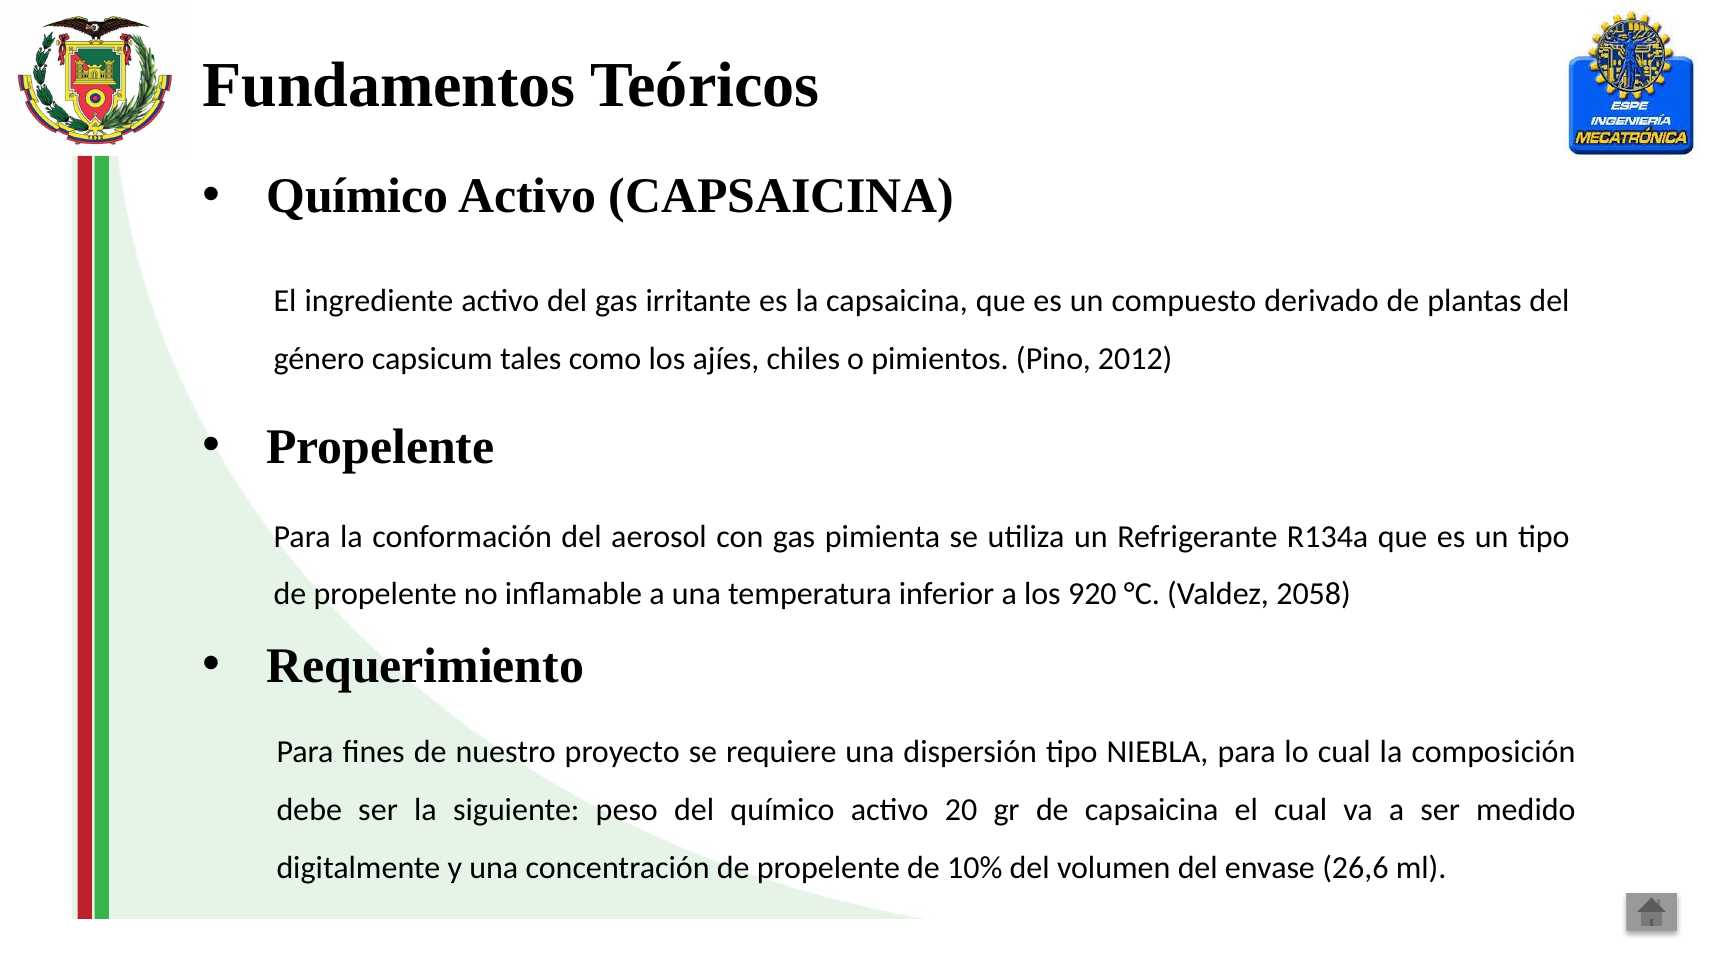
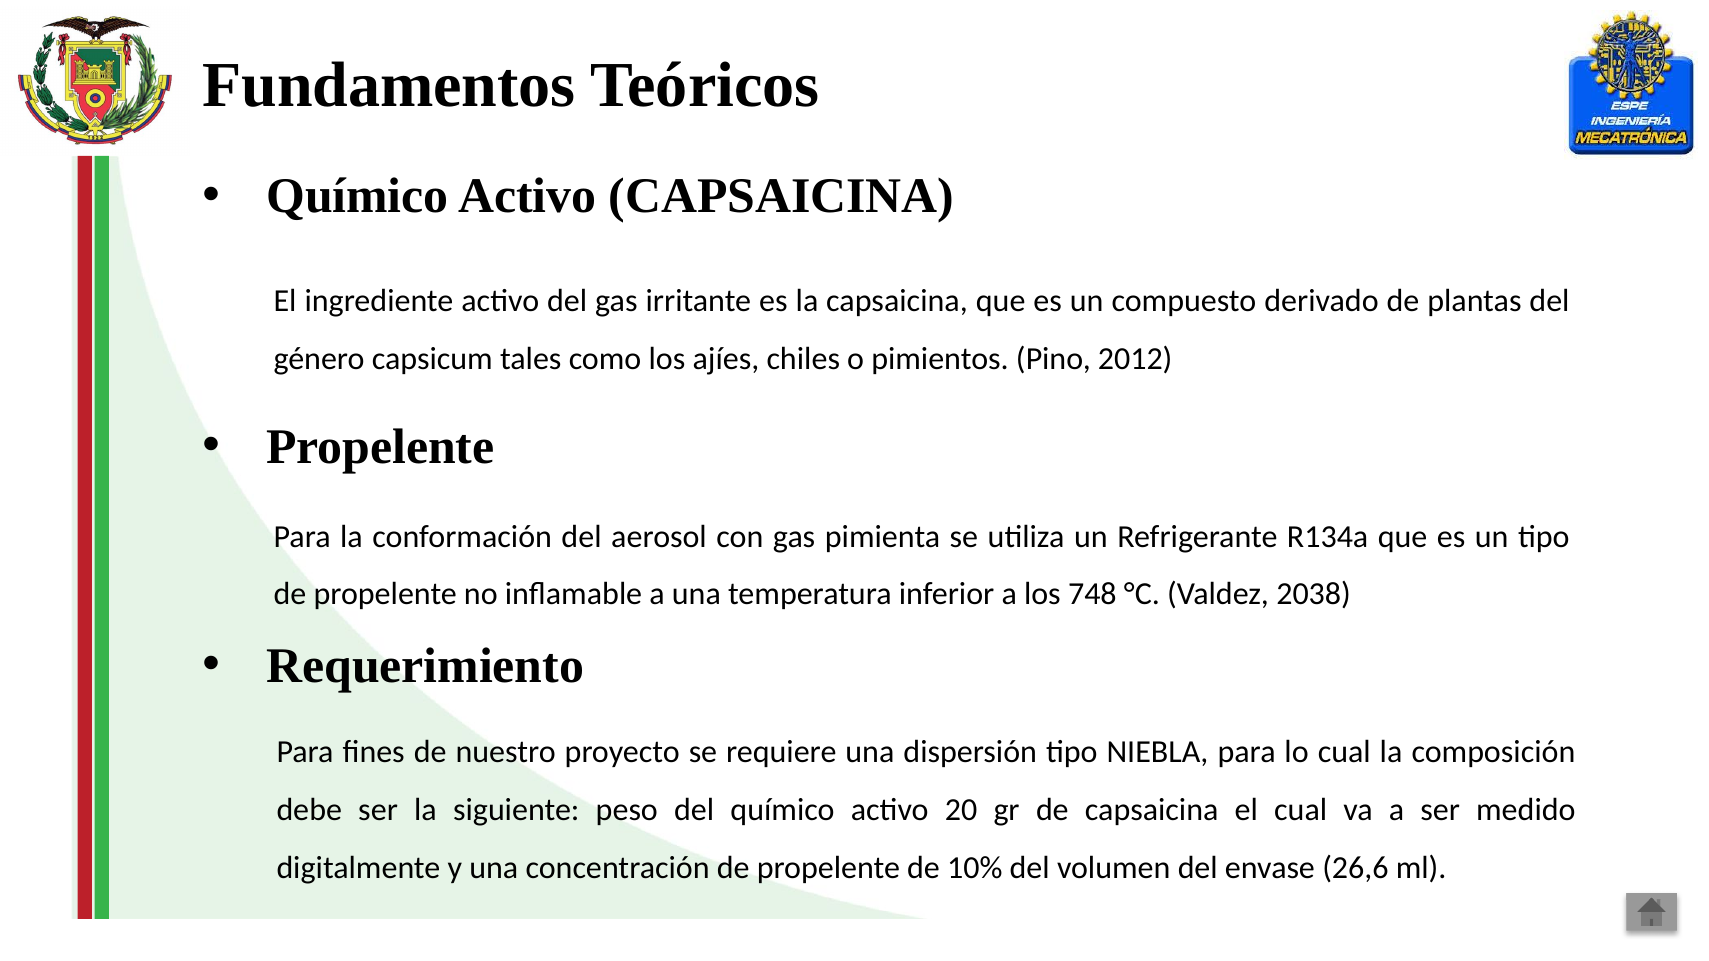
920: 920 -> 748
2058: 2058 -> 2038
